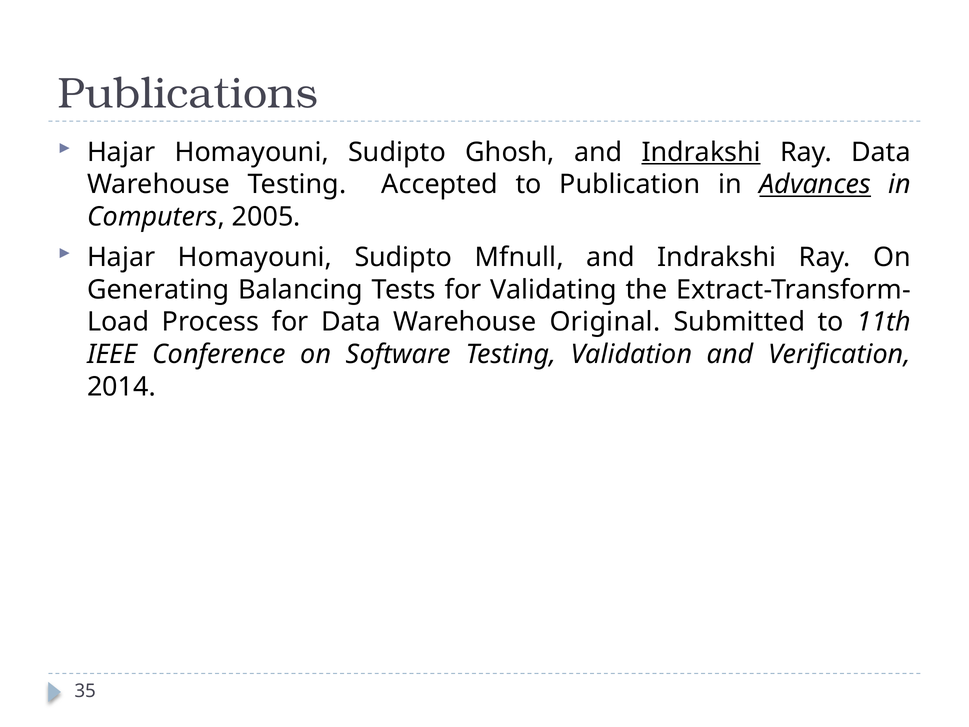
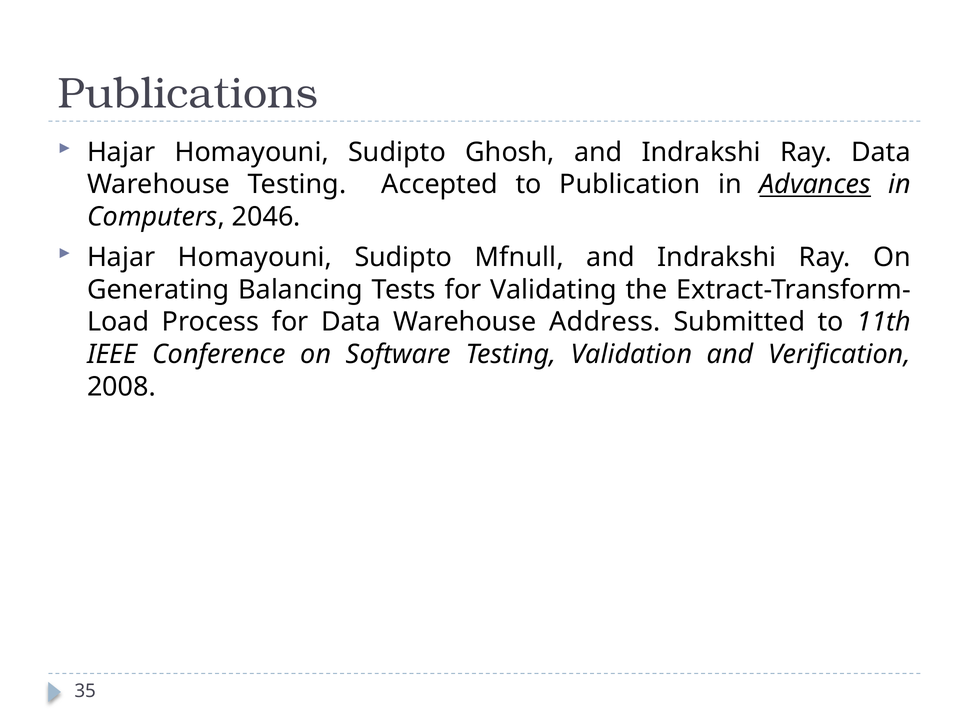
Indrakshi at (701, 152) underline: present -> none
2005: 2005 -> 2046
Original: Original -> Address
2014: 2014 -> 2008
